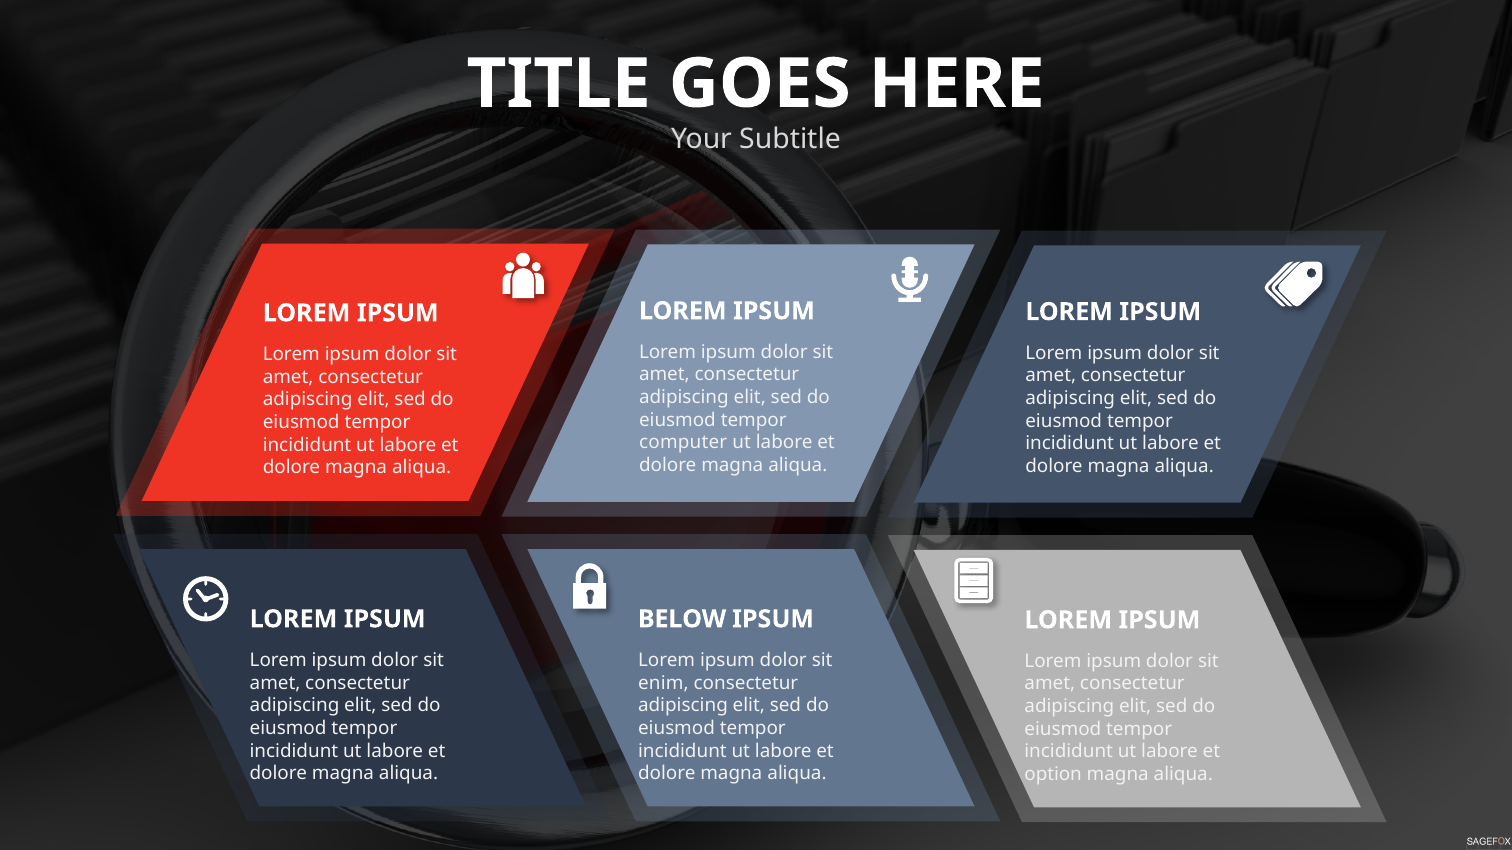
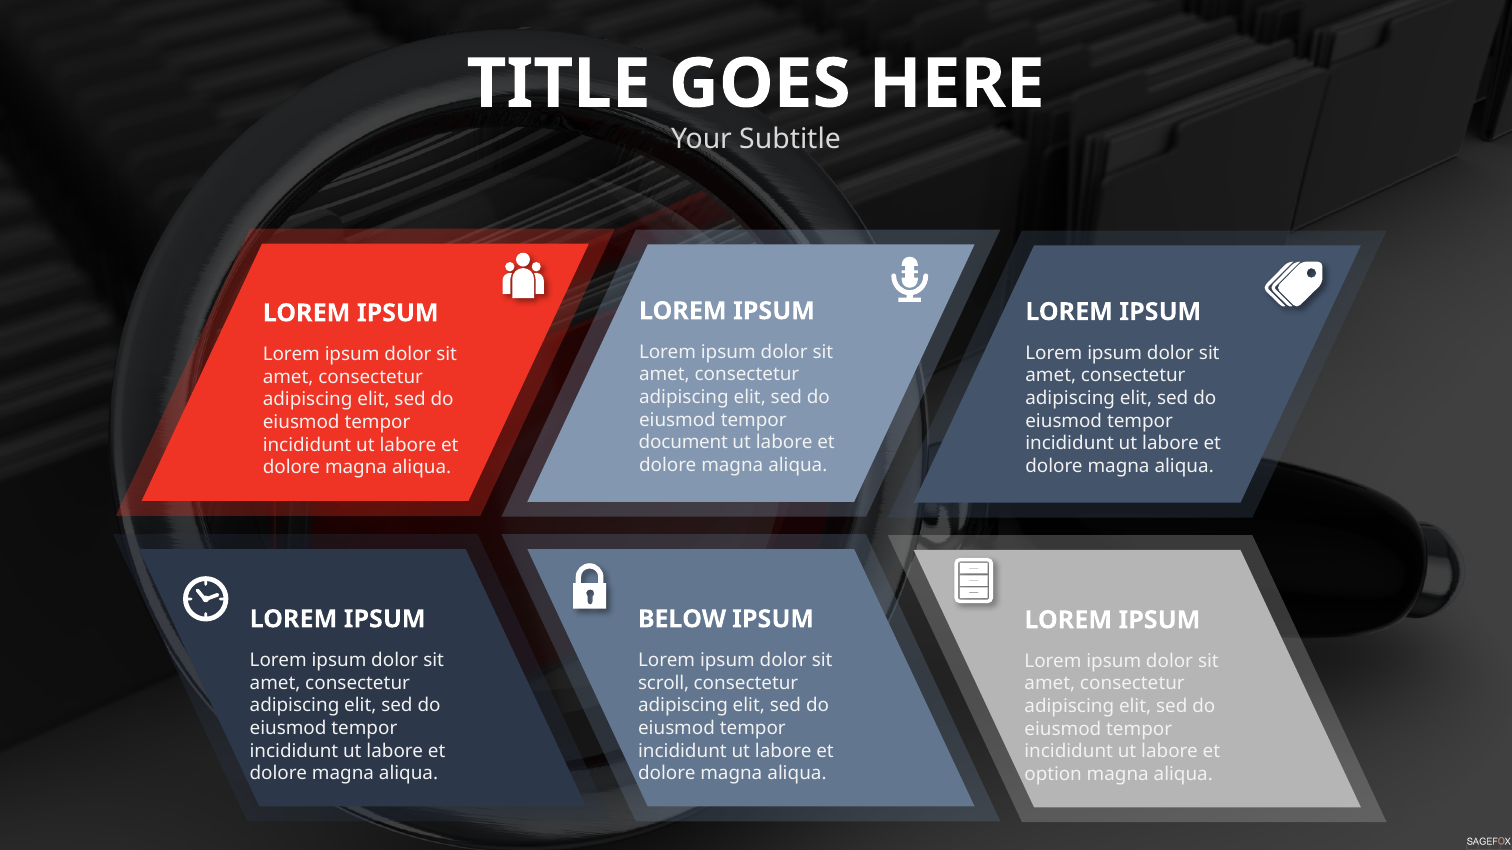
computer: computer -> document
enim: enim -> scroll
